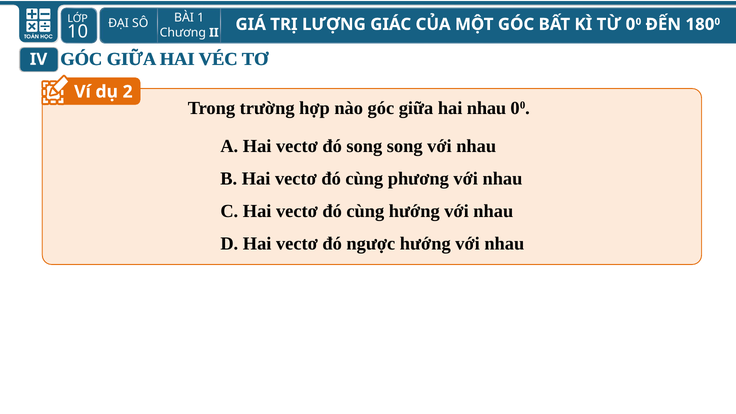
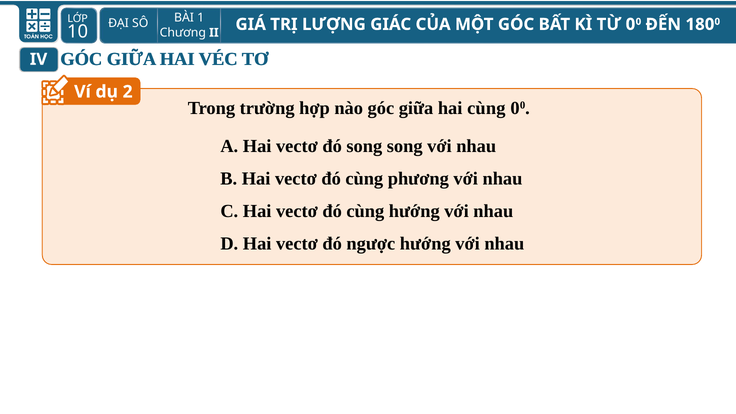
hai nhau: nhau -> cùng
